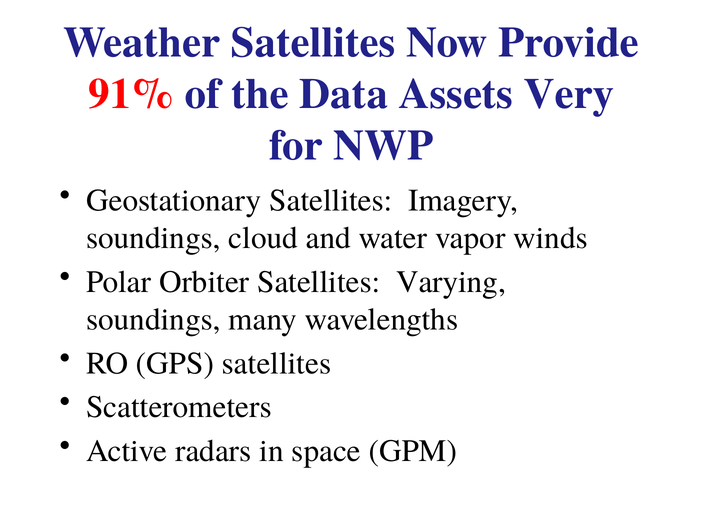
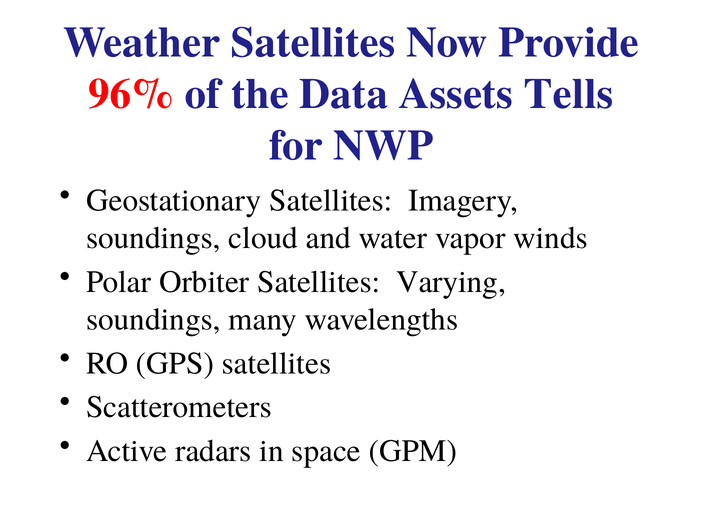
91%: 91% -> 96%
Very: Very -> Tells
